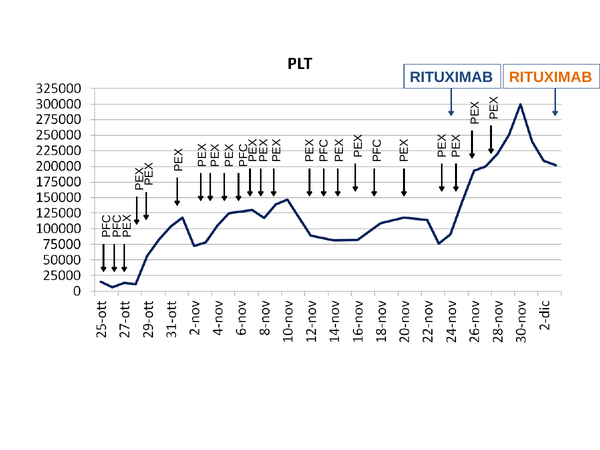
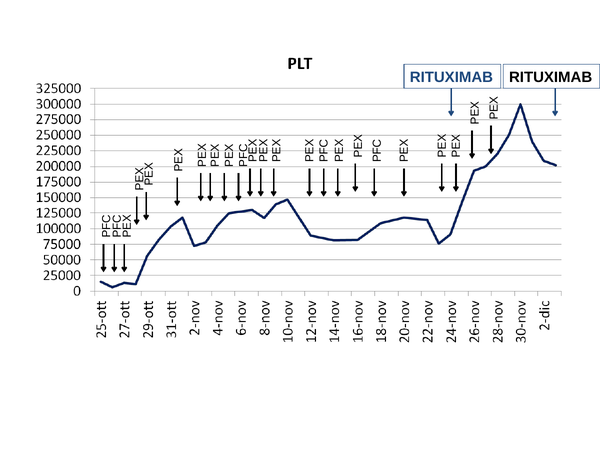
RITUXIMAB at (551, 77) colour: orange -> black
